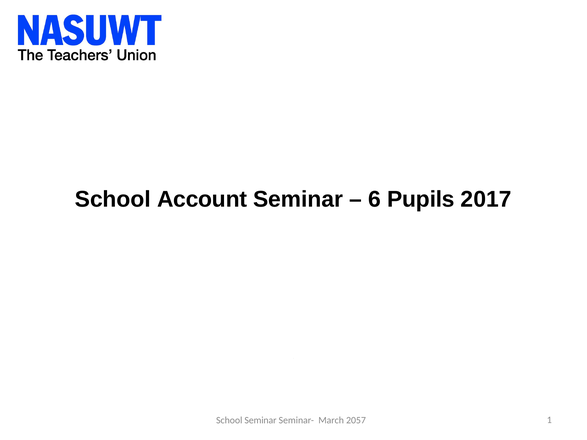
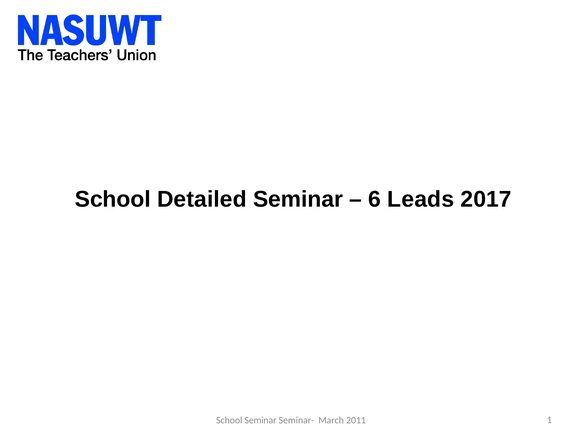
Account: Account -> Detailed
Pupils: Pupils -> Leads
2057: 2057 -> 2011
